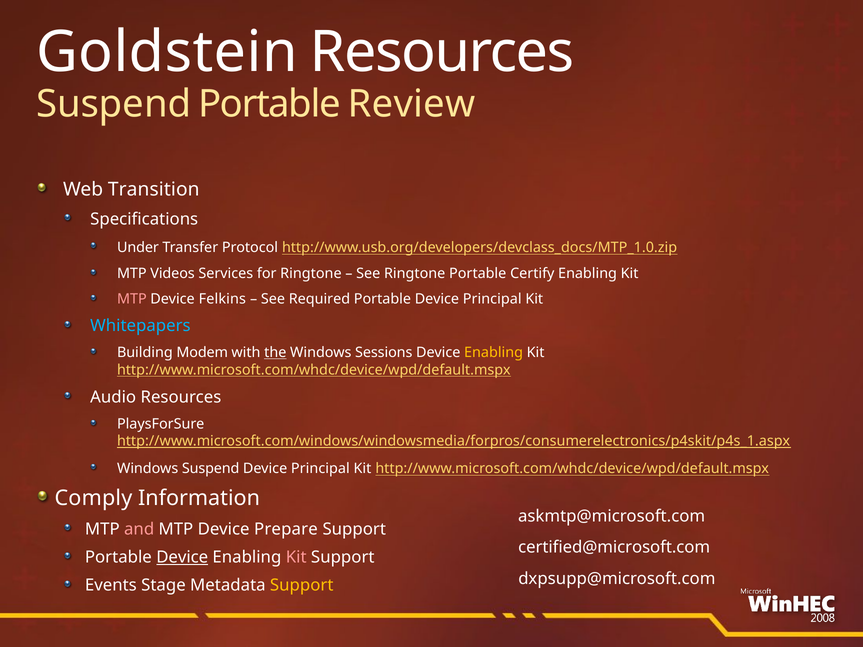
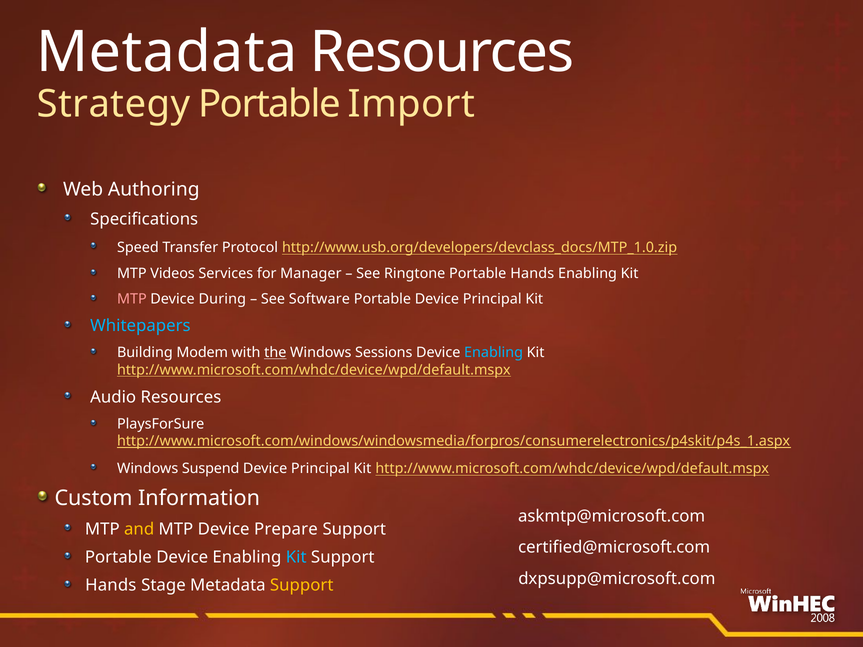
Goldstein at (167, 52): Goldstein -> Metadata
Suspend at (114, 104): Suspend -> Strategy
Review: Review -> Import
Transition: Transition -> Authoring
Under: Under -> Speed
for Ringtone: Ringtone -> Manager
Portable Certify: Certify -> Hands
Felkins: Felkins -> During
Required: Required -> Software
Enabling at (494, 353) colour: yellow -> light blue
Comply: Comply -> Custom
and colour: pink -> yellow
Device at (182, 557) underline: present -> none
Kit at (296, 557) colour: pink -> light blue
Events at (111, 586): Events -> Hands
